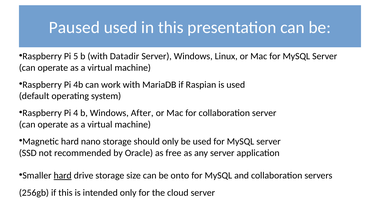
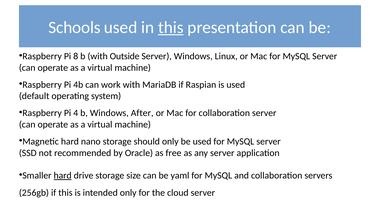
Paused: Paused -> Schools
this at (171, 28) underline: none -> present
5: 5 -> 8
Datadir: Datadir -> Outside
onto: onto -> yaml
